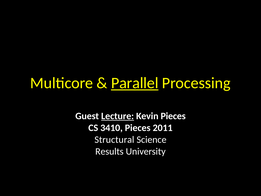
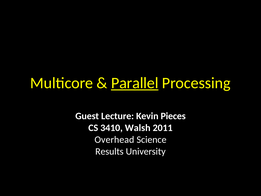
Lecture underline: present -> none
3410 Pieces: Pieces -> Walsh
Structural: Structural -> Overhead
